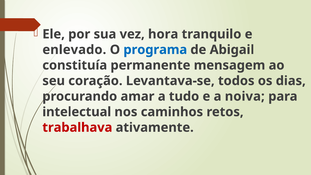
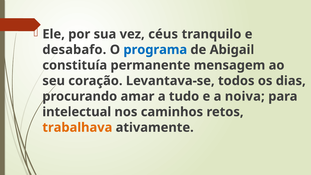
hora: hora -> céus
enlevado: enlevado -> desabafo
trabalhava colour: red -> orange
